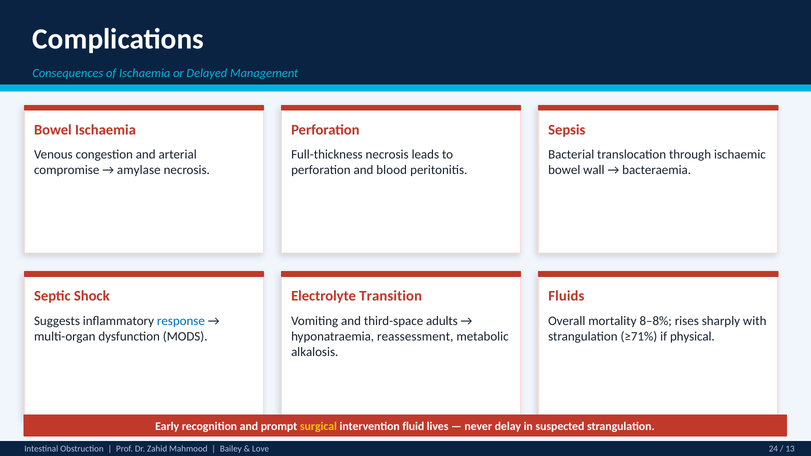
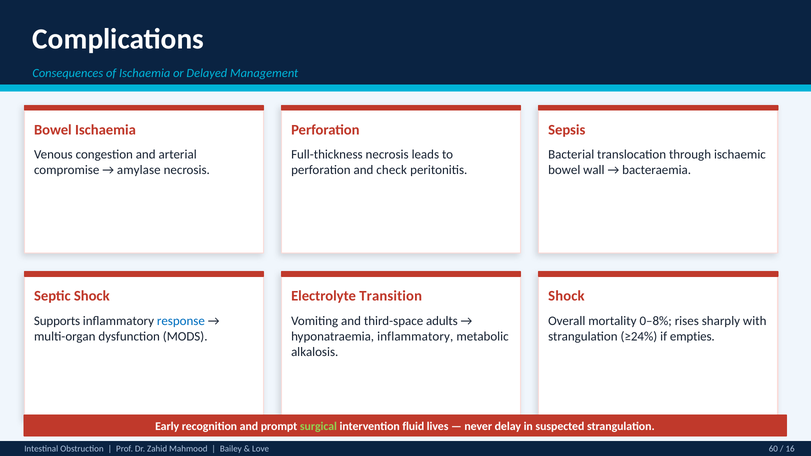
blood: blood -> check
Fluids at (566, 296): Fluids -> Shock
Suggests: Suggests -> Supports
8–8%: 8–8% -> 0–8%
hyponatraemia reassessment: reassessment -> inflammatory
≥71%: ≥71% -> ≥24%
physical: physical -> empties
surgical colour: yellow -> light green
24: 24 -> 60
13: 13 -> 16
